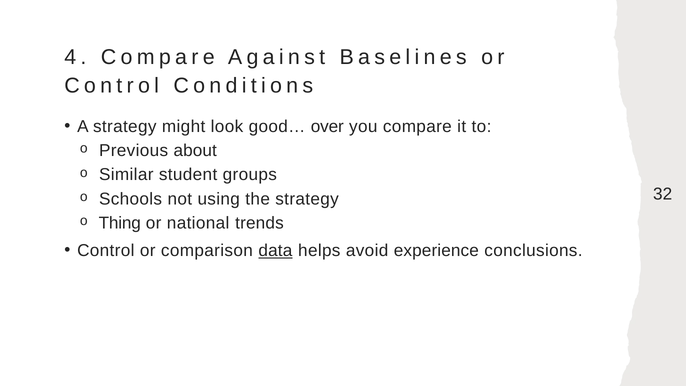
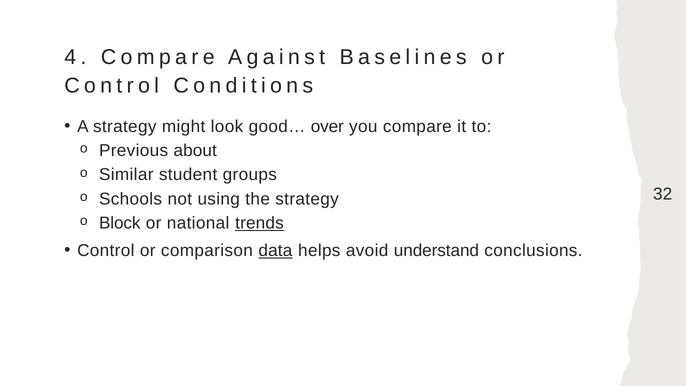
Thing: Thing -> Block
trends underline: none -> present
experience: experience -> understand
